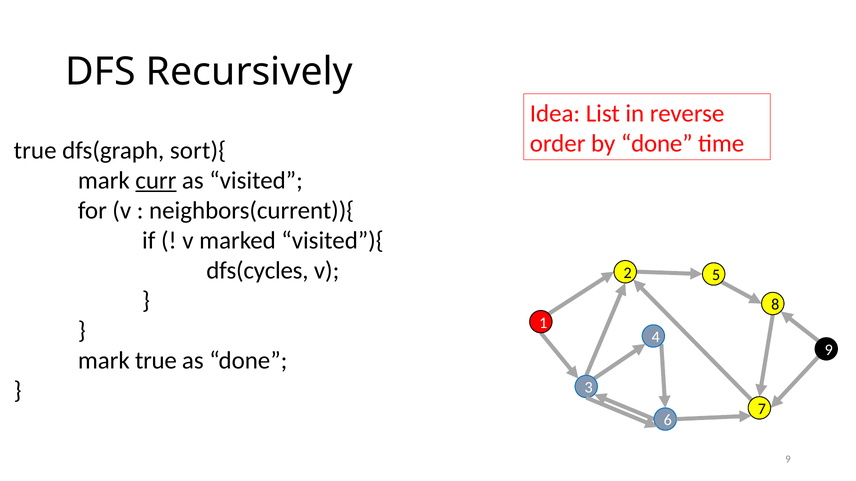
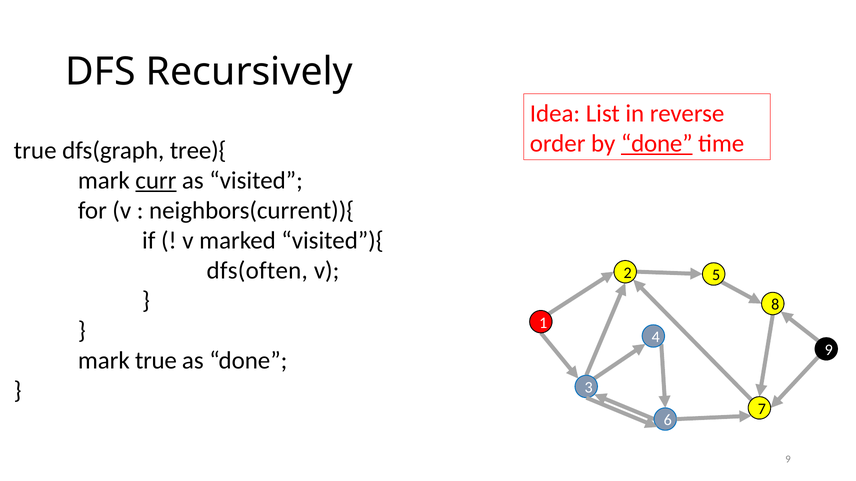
done at (657, 144) underline: none -> present
sort){: sort){ -> tree){
dfs(cycles: dfs(cycles -> dfs(often
